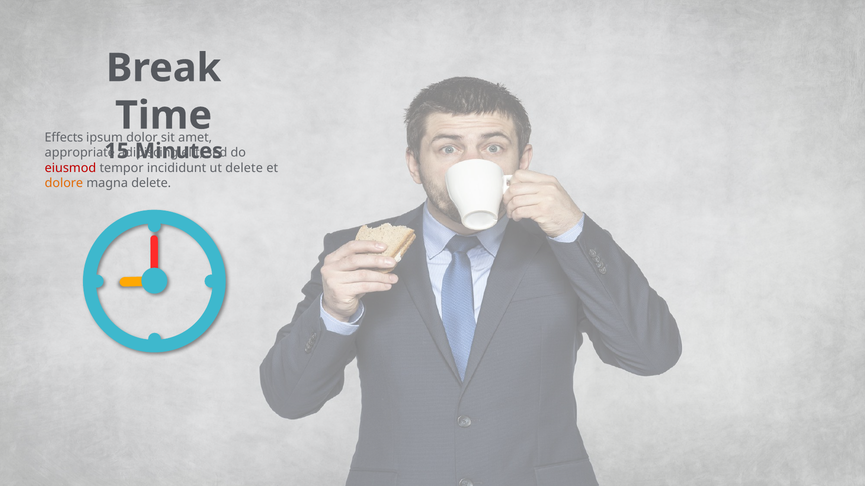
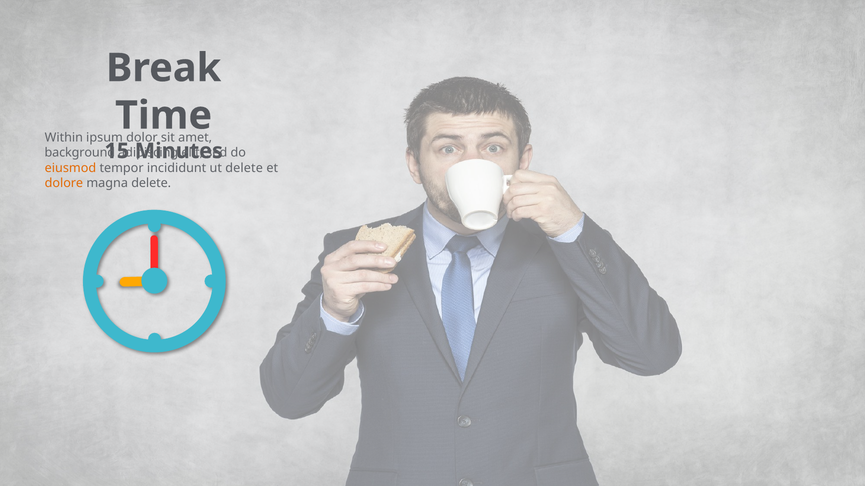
Effects: Effects -> Within
appropriate: appropriate -> background
eiusmod colour: red -> orange
